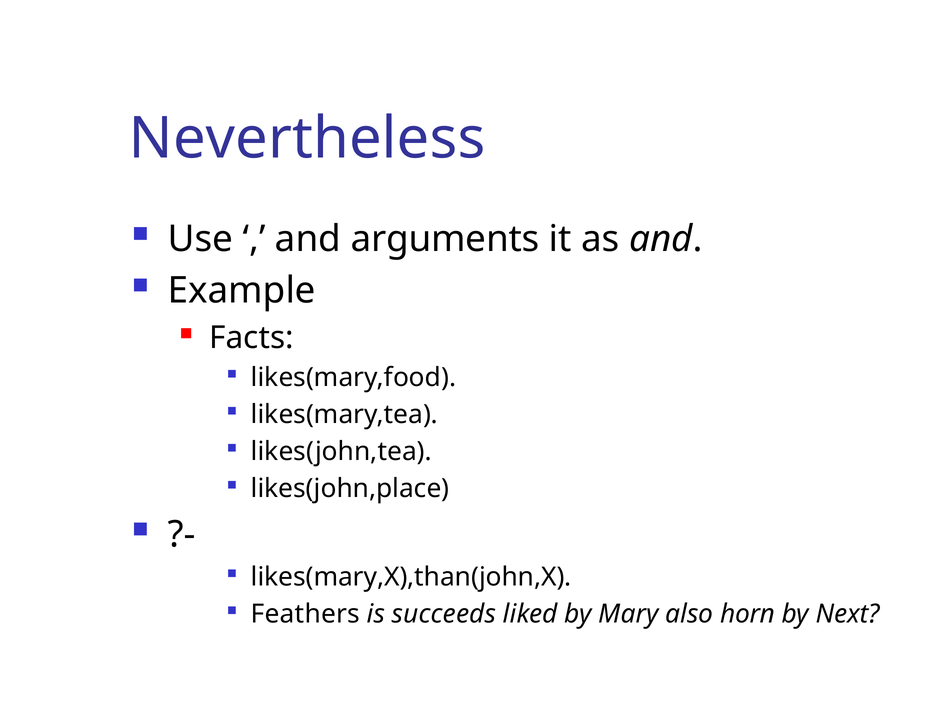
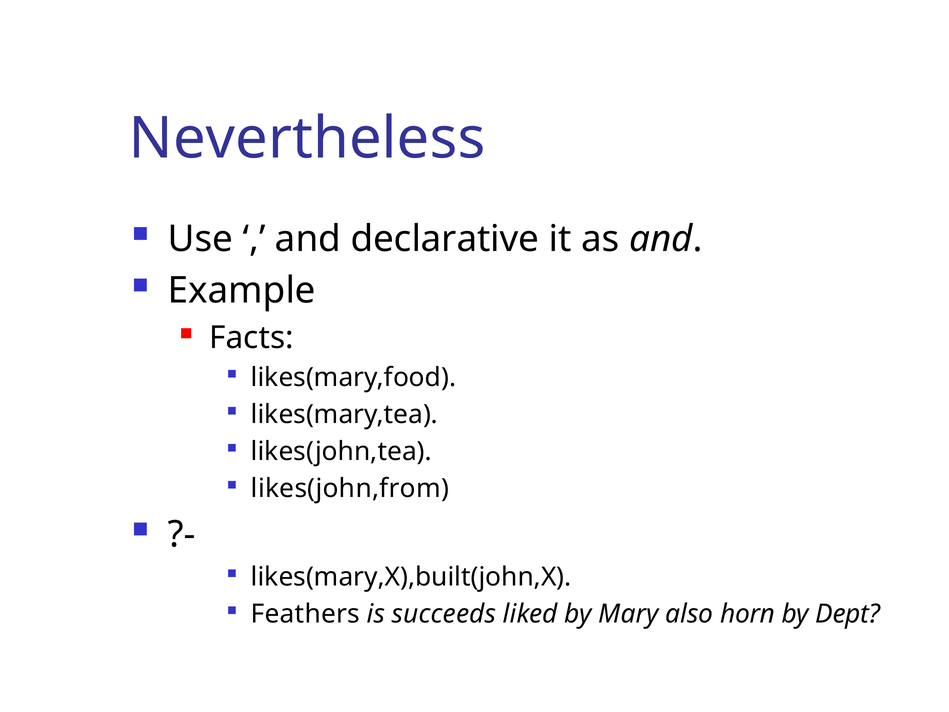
arguments: arguments -> declarative
likes(john,place: likes(john,place -> likes(john,from
likes(mary,X),than(john,X: likes(mary,X),than(john,X -> likes(mary,X),built(john,X
Next: Next -> Dept
